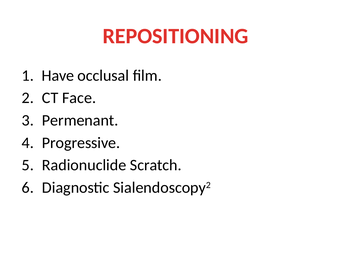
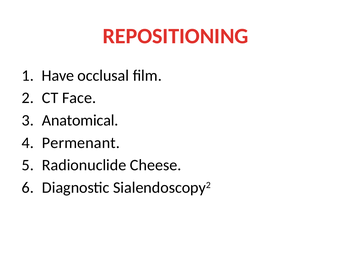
Permenant: Permenant -> Anatomical
Progressive: Progressive -> Permenant
Scratch: Scratch -> Cheese
